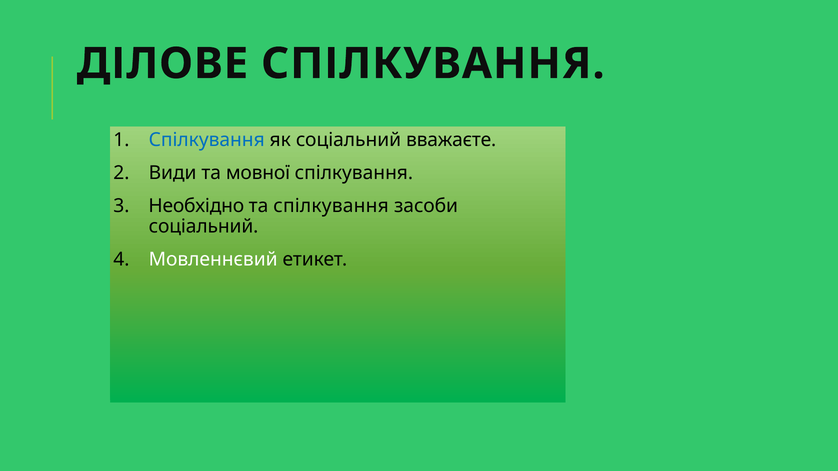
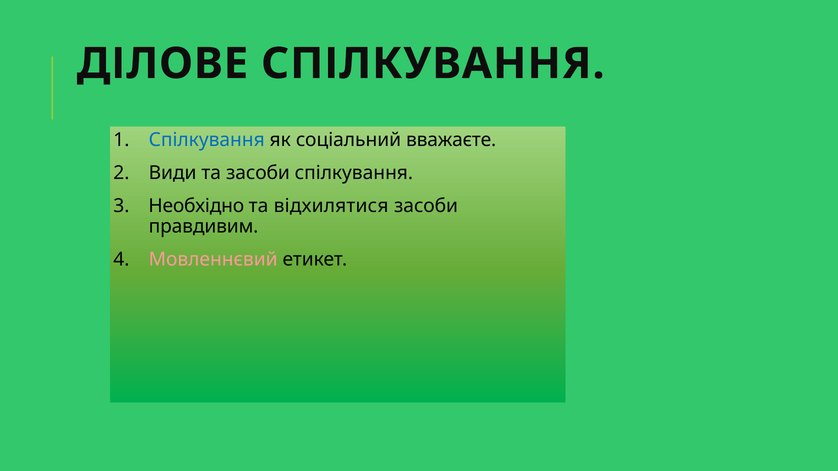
та мовної: мовної -> засоби
та спілкування: спілкування -> відхилятися
соціальний at (204, 227): соціальний -> правдивим
Мовленнєвий colour: white -> pink
